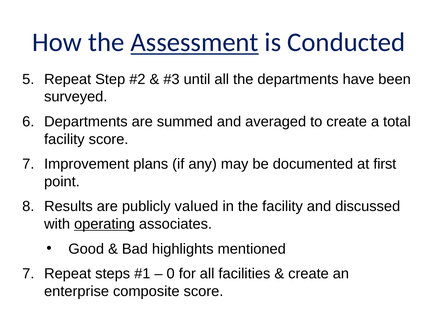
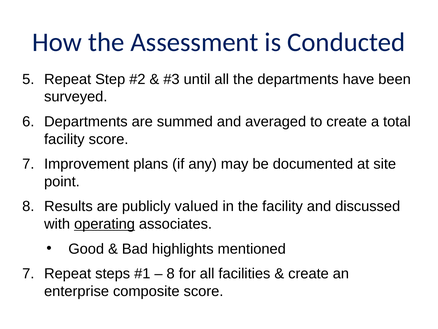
Assessment underline: present -> none
first: first -> site
0 at (171, 273): 0 -> 8
